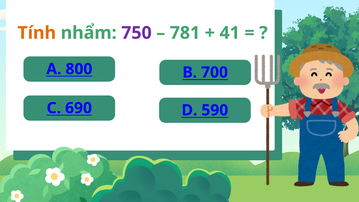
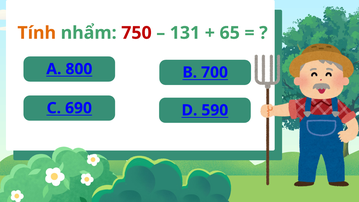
750 colour: purple -> red
781: 781 -> 131
41: 41 -> 65
